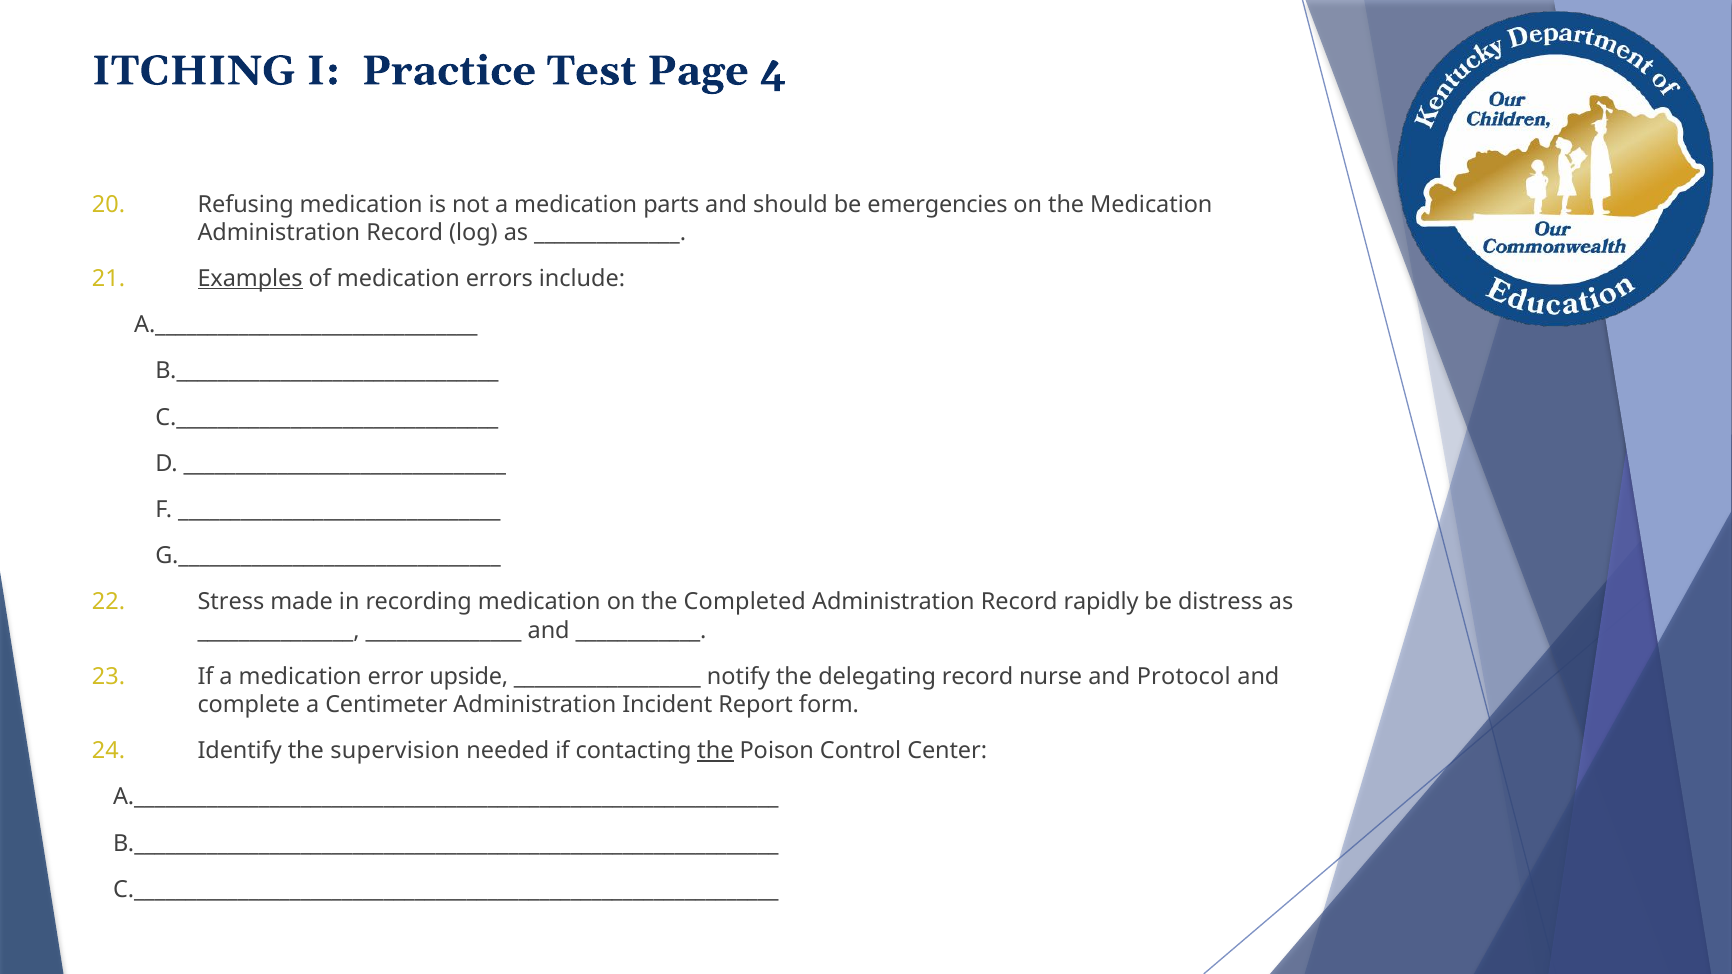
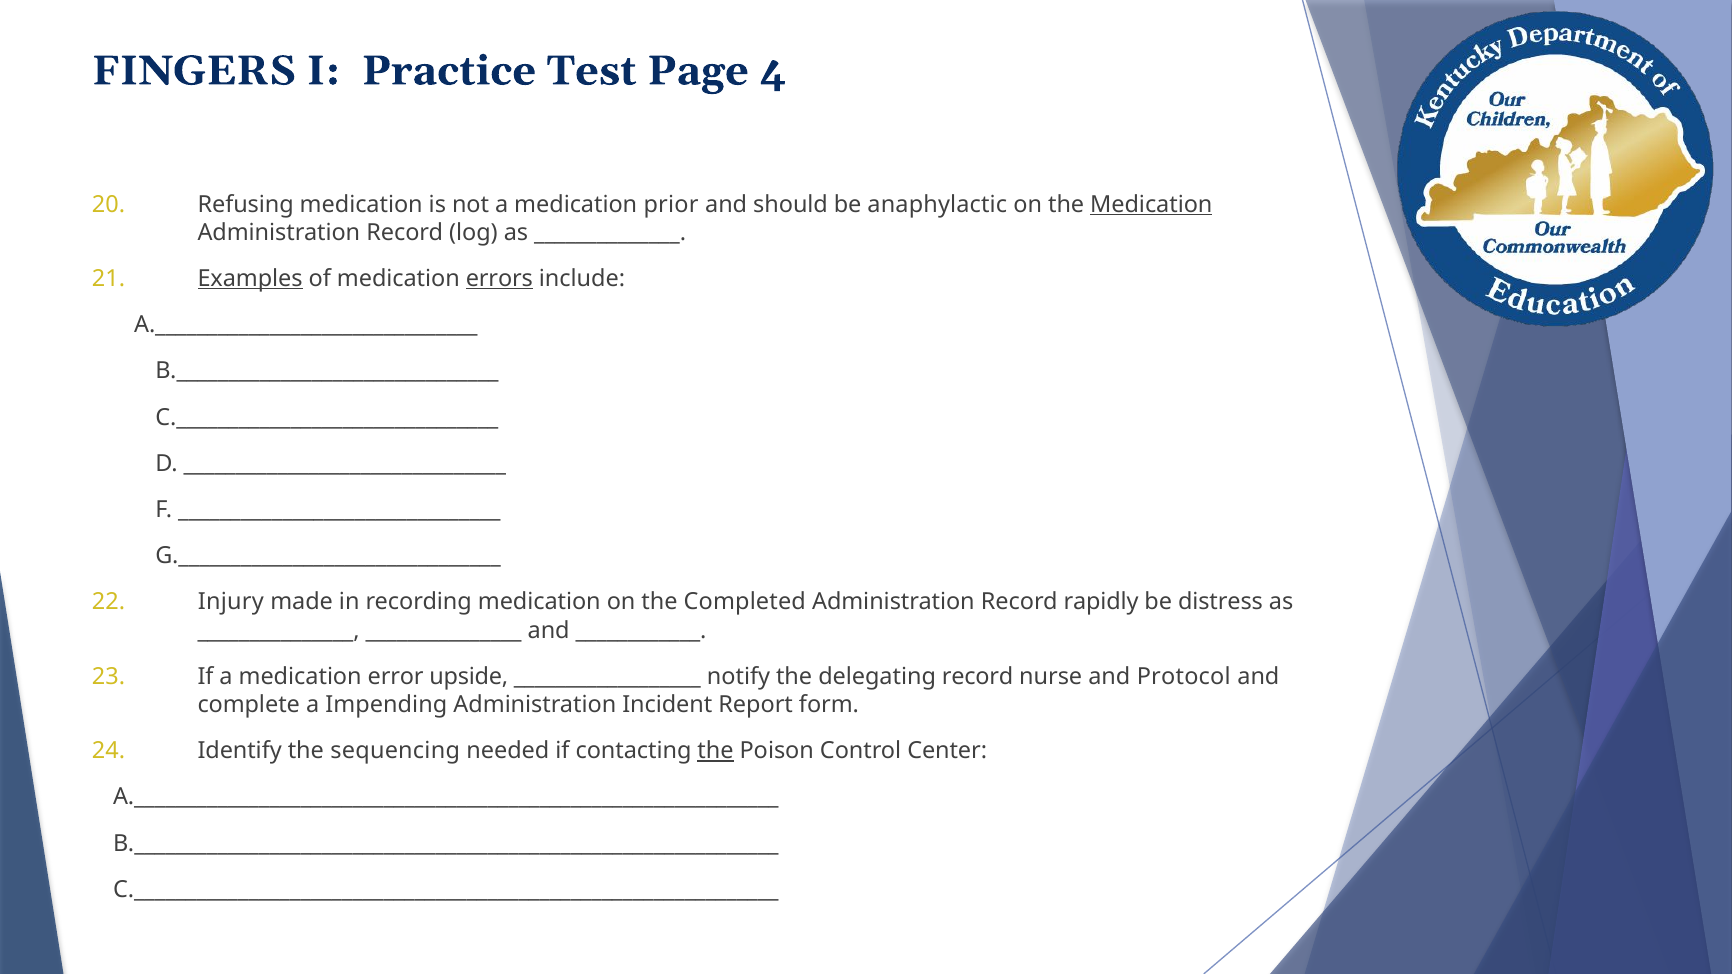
ITCHING: ITCHING -> FINGERS
parts: parts -> prior
emergencies: emergencies -> anaphylactic
Medication at (1151, 204) underline: none -> present
errors underline: none -> present
Stress: Stress -> Injury
Centimeter: Centimeter -> Impending
supervision: supervision -> sequencing
